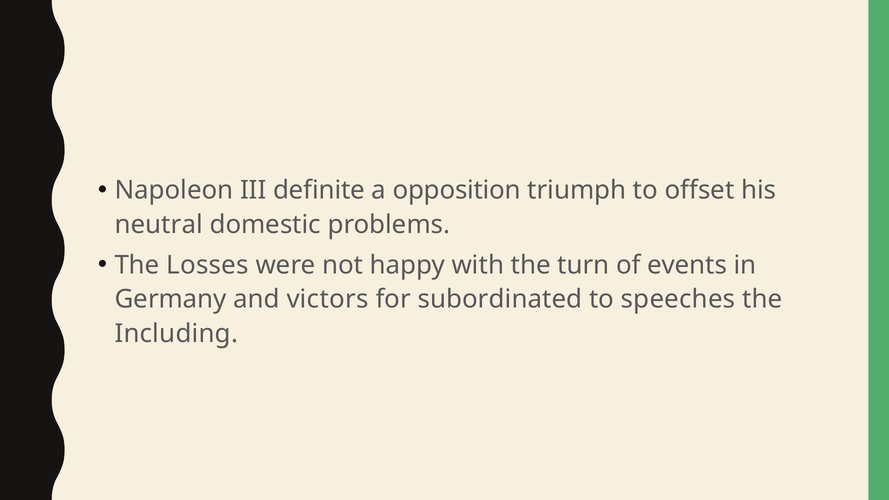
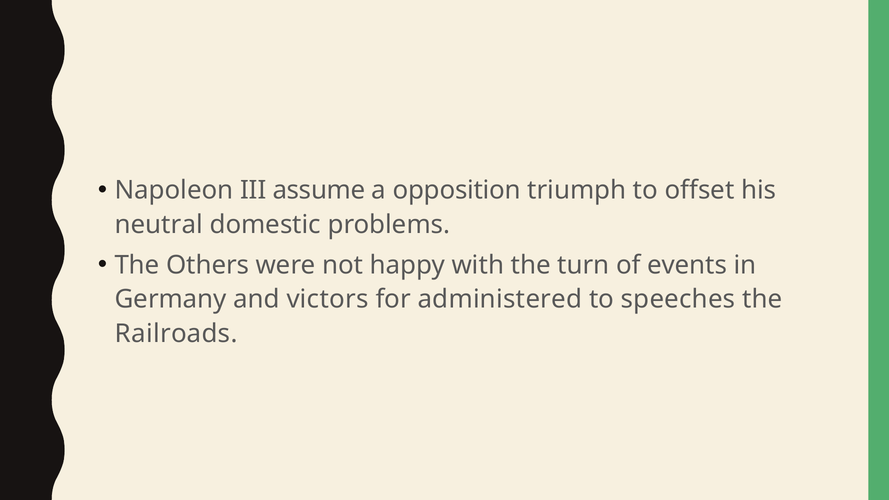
definite: definite -> assume
Losses: Losses -> Others
subordinated: subordinated -> administered
Including: Including -> Railroads
